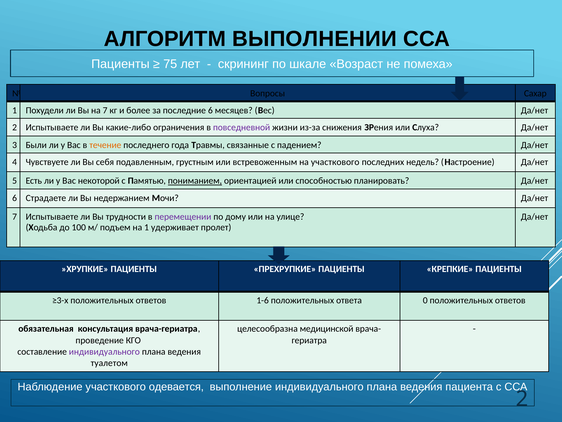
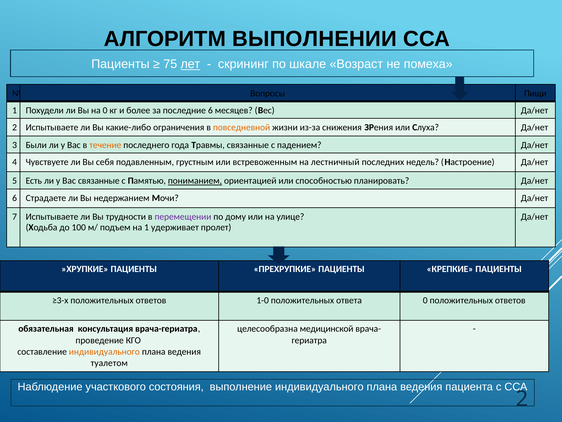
лет underline: none -> present
Сахар: Сахар -> Пищи
на 7: 7 -> 0
повседневной colour: purple -> orange
на участкового: участкового -> лестничный
Вас некоторой: некоторой -> связанные
1-6: 1-6 -> 1-0
индивидуального at (104, 351) colour: purple -> orange
одевается: одевается -> состояния
